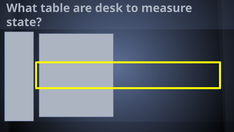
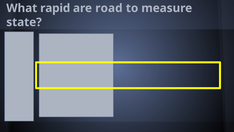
table: table -> rapid
desk: desk -> road
